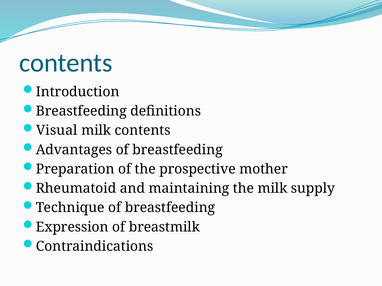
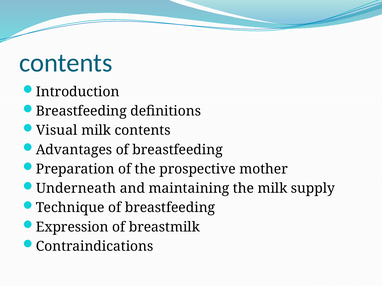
Rheumatoid: Rheumatoid -> Underneath
